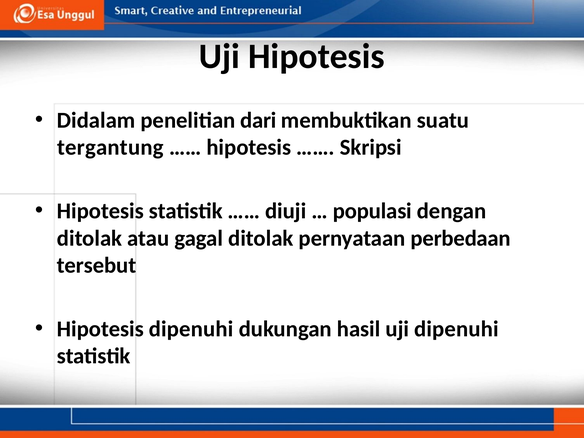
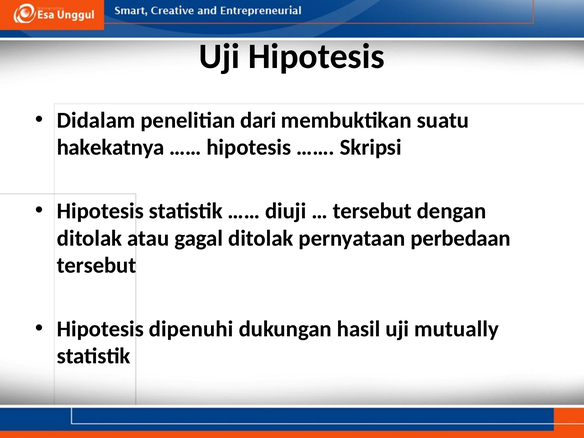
tergantung: tergantung -> hakekatnya
populasi at (372, 211): populasi -> tersebut
uji dipenuhi: dipenuhi -> mutually
